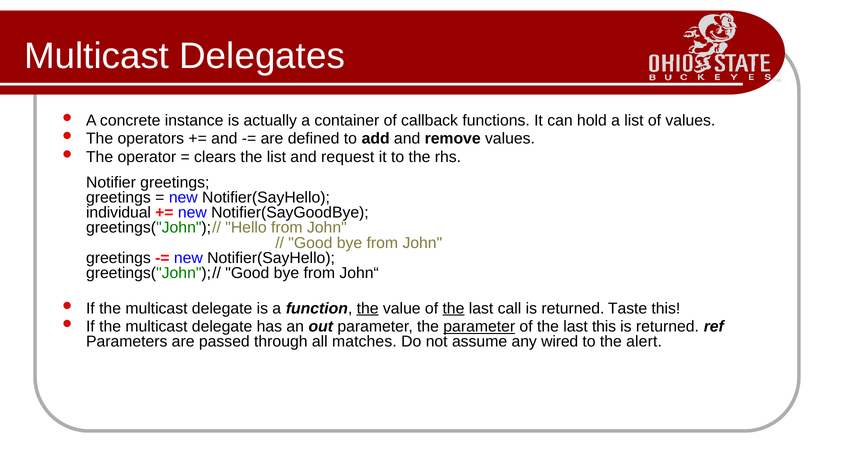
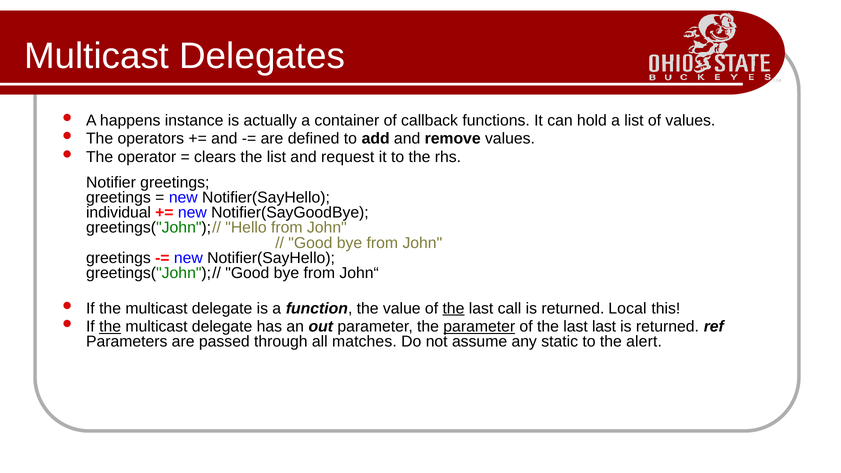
concrete: concrete -> happens
the at (368, 308) underline: present -> none
Taste: Taste -> Local
the at (110, 327) underline: none -> present
last this: this -> last
wired: wired -> static
